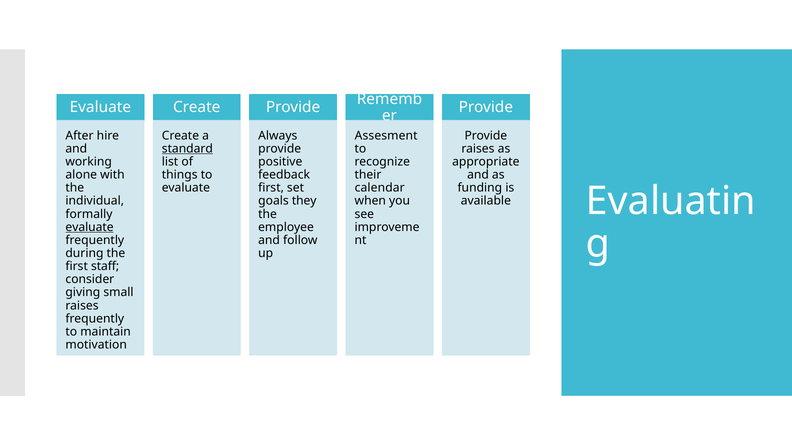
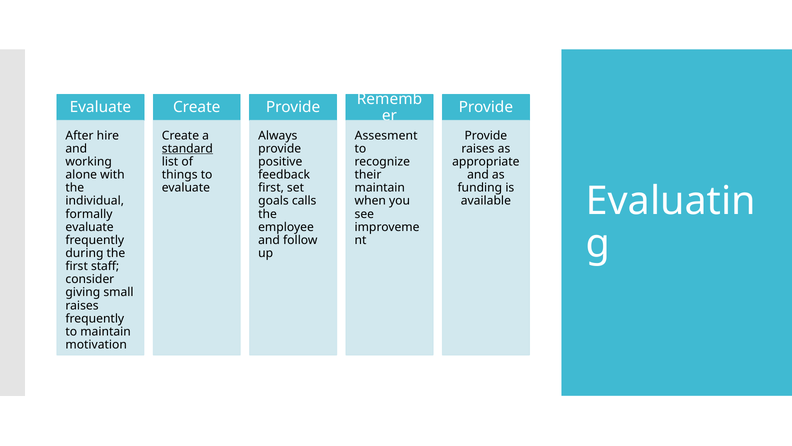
calendar at (380, 188): calendar -> maintain
they: they -> calls
evaluate at (90, 227) underline: present -> none
